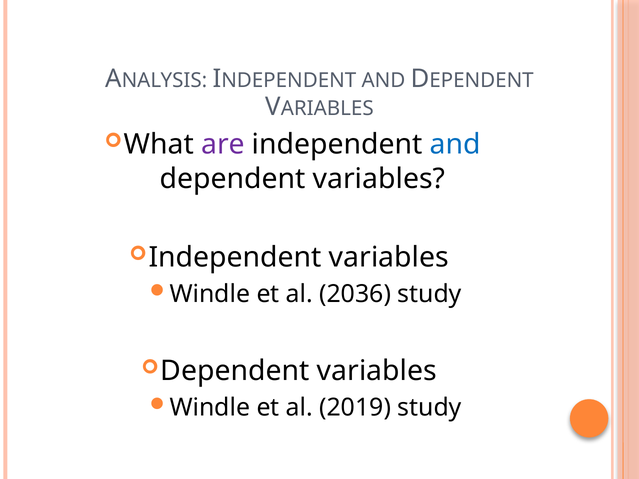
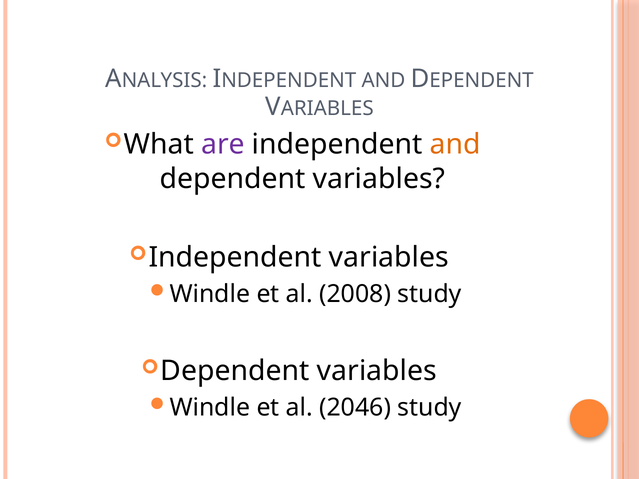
and at (455, 145) colour: blue -> orange
2036: 2036 -> 2008
2019: 2019 -> 2046
